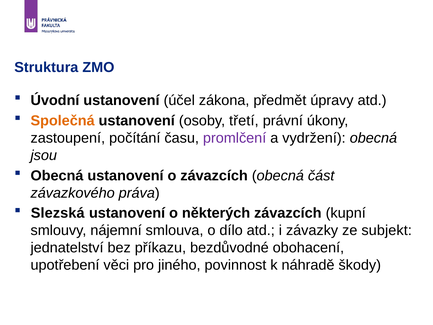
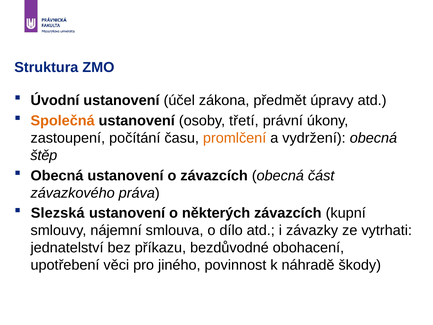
promlčení colour: purple -> orange
jsou: jsou -> štěp
subjekt: subjekt -> vytrhati
